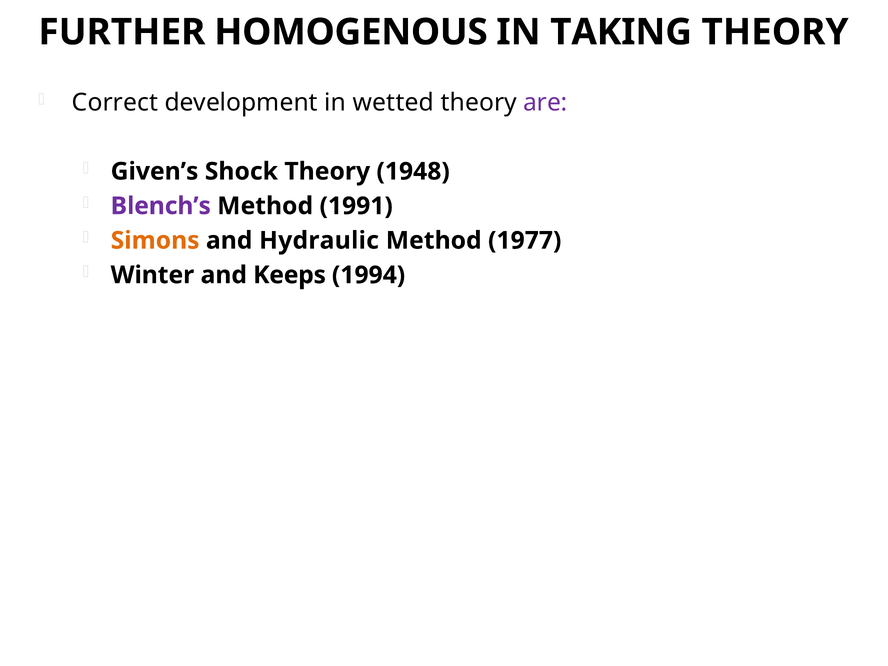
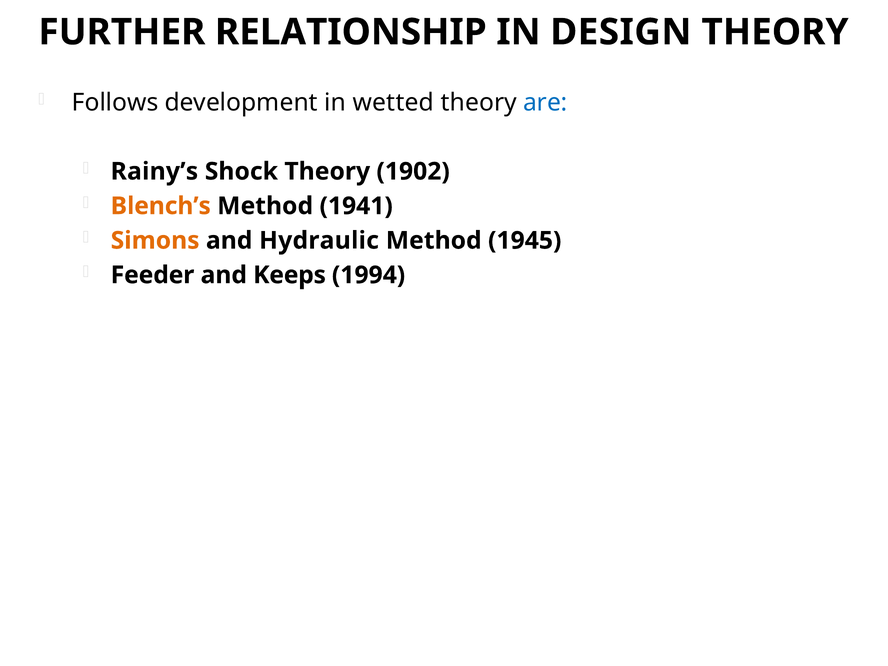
HOMOGENOUS: HOMOGENOUS -> RELATIONSHIP
TAKING: TAKING -> DESIGN
Correct: Correct -> Follows
are colour: purple -> blue
Given’s: Given’s -> Rainy’s
1948: 1948 -> 1902
Blench’s colour: purple -> orange
1991: 1991 -> 1941
1977: 1977 -> 1945
Winter: Winter -> Feeder
